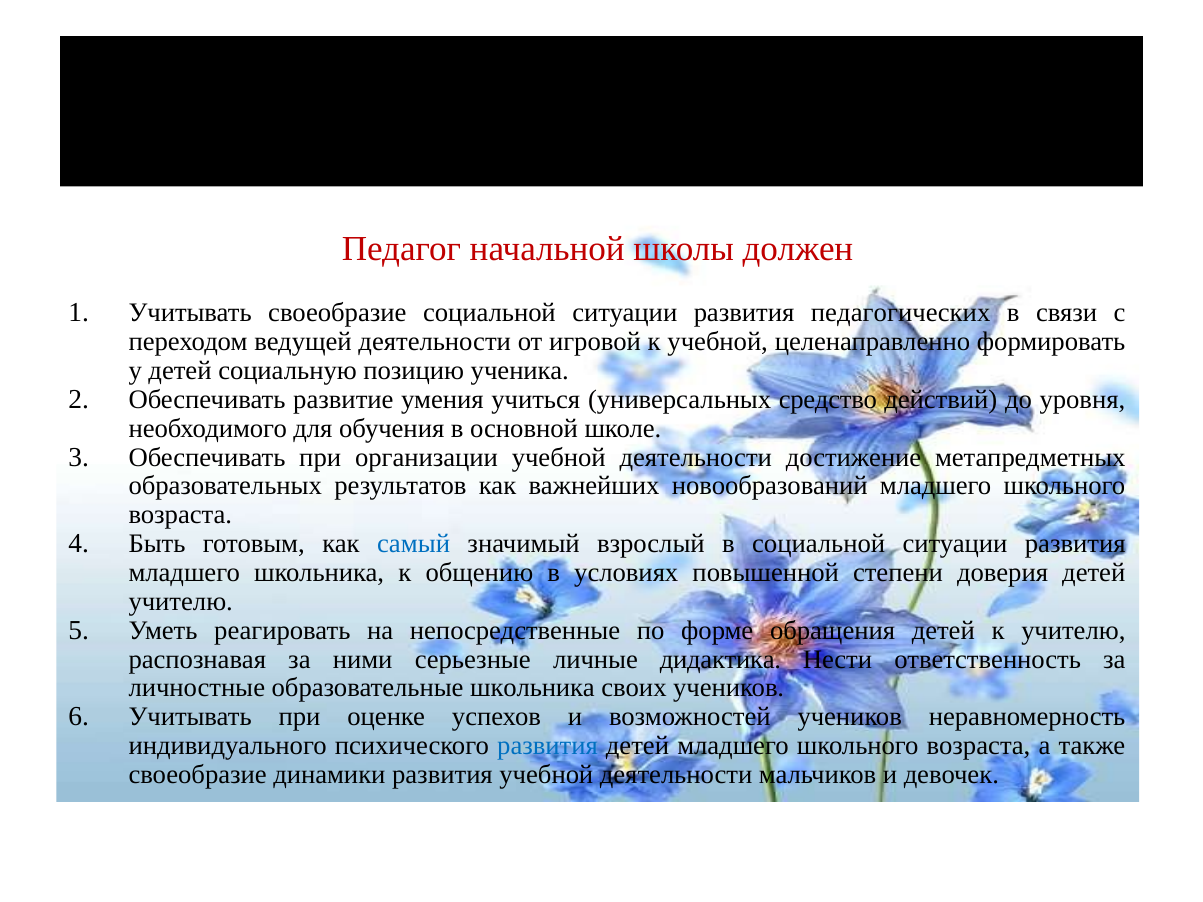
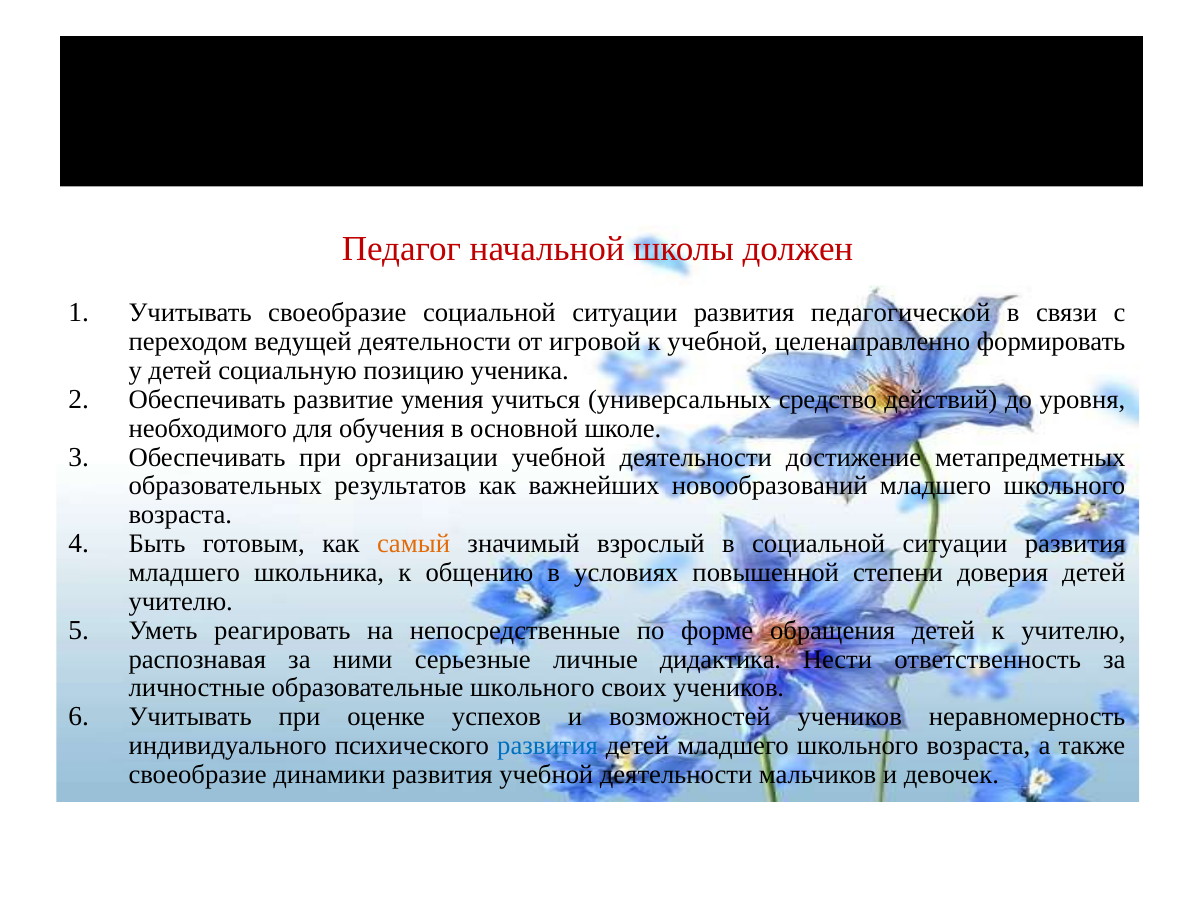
педагогических: педагогических -> педагогической
самый colour: blue -> orange
образовательные школьника: школьника -> школьного
